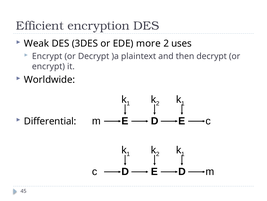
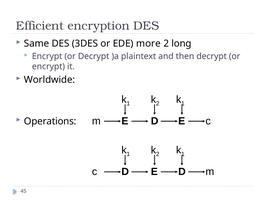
Weak: Weak -> Same
uses: uses -> long
Differential: Differential -> Operations
